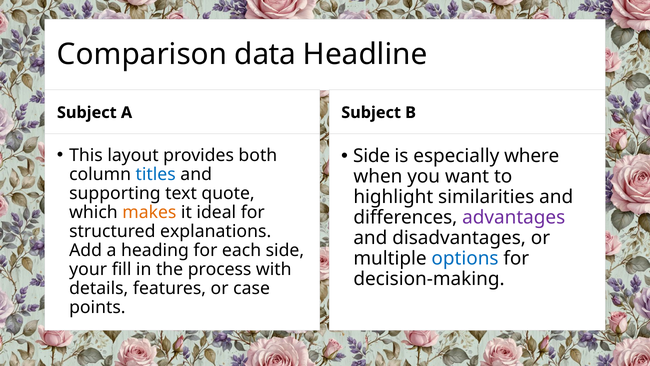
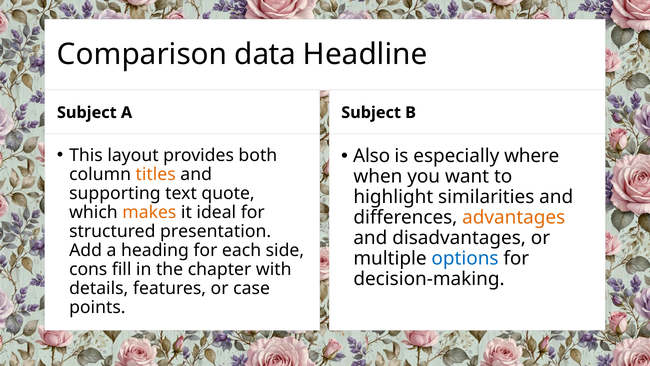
Side at (372, 156): Side -> Also
titles colour: blue -> orange
advantages colour: purple -> orange
explanations: explanations -> presentation
your: your -> cons
process: process -> chapter
